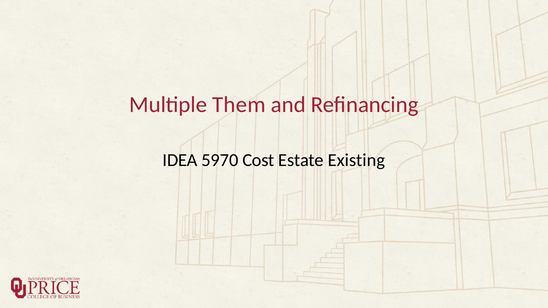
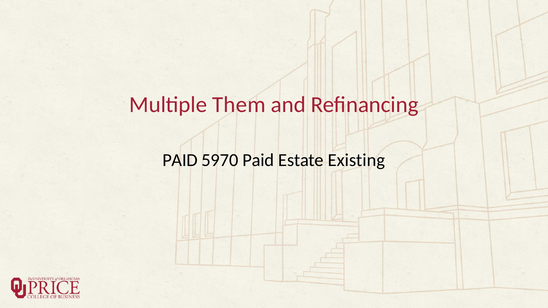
IDEA at (180, 160): IDEA -> PAID
5970 Cost: Cost -> Paid
